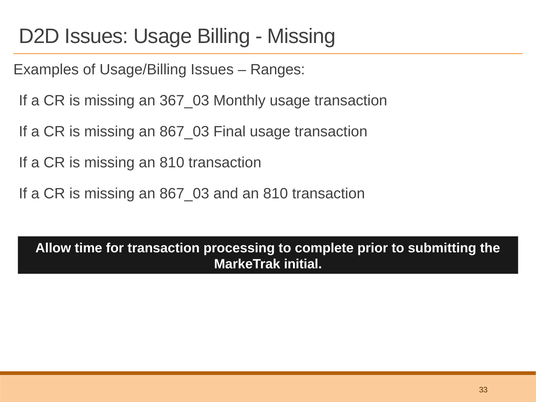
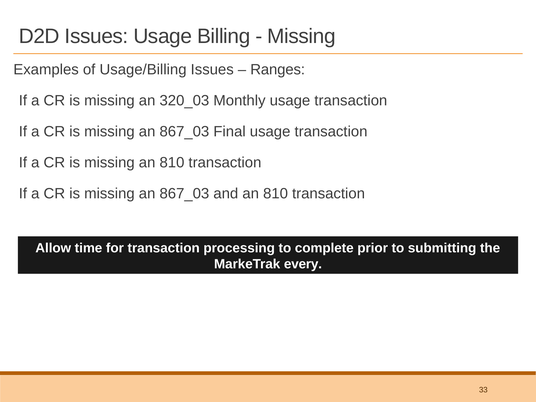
367_03: 367_03 -> 320_03
initial: initial -> every
